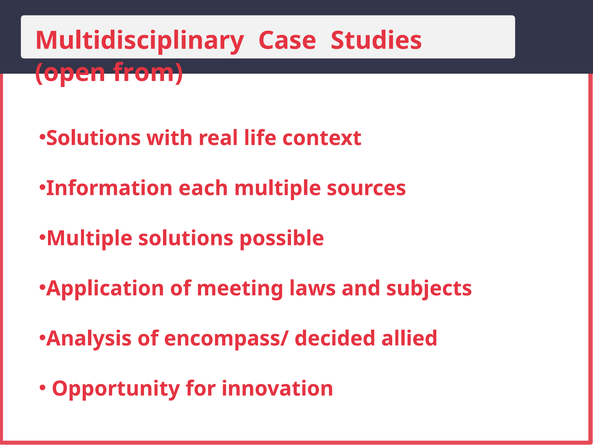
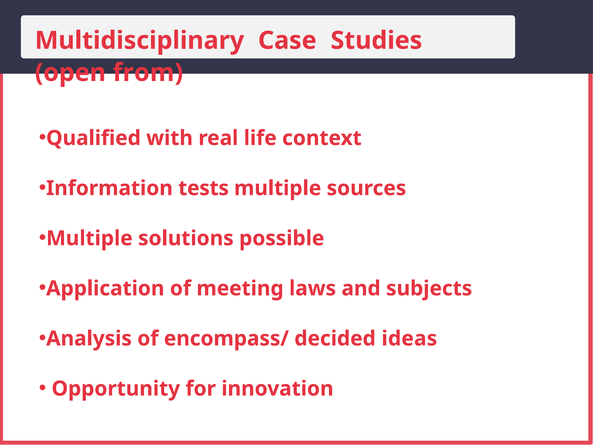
Solutions at (94, 138): Solutions -> Qualified
each: each -> tests
allied: allied -> ideas
